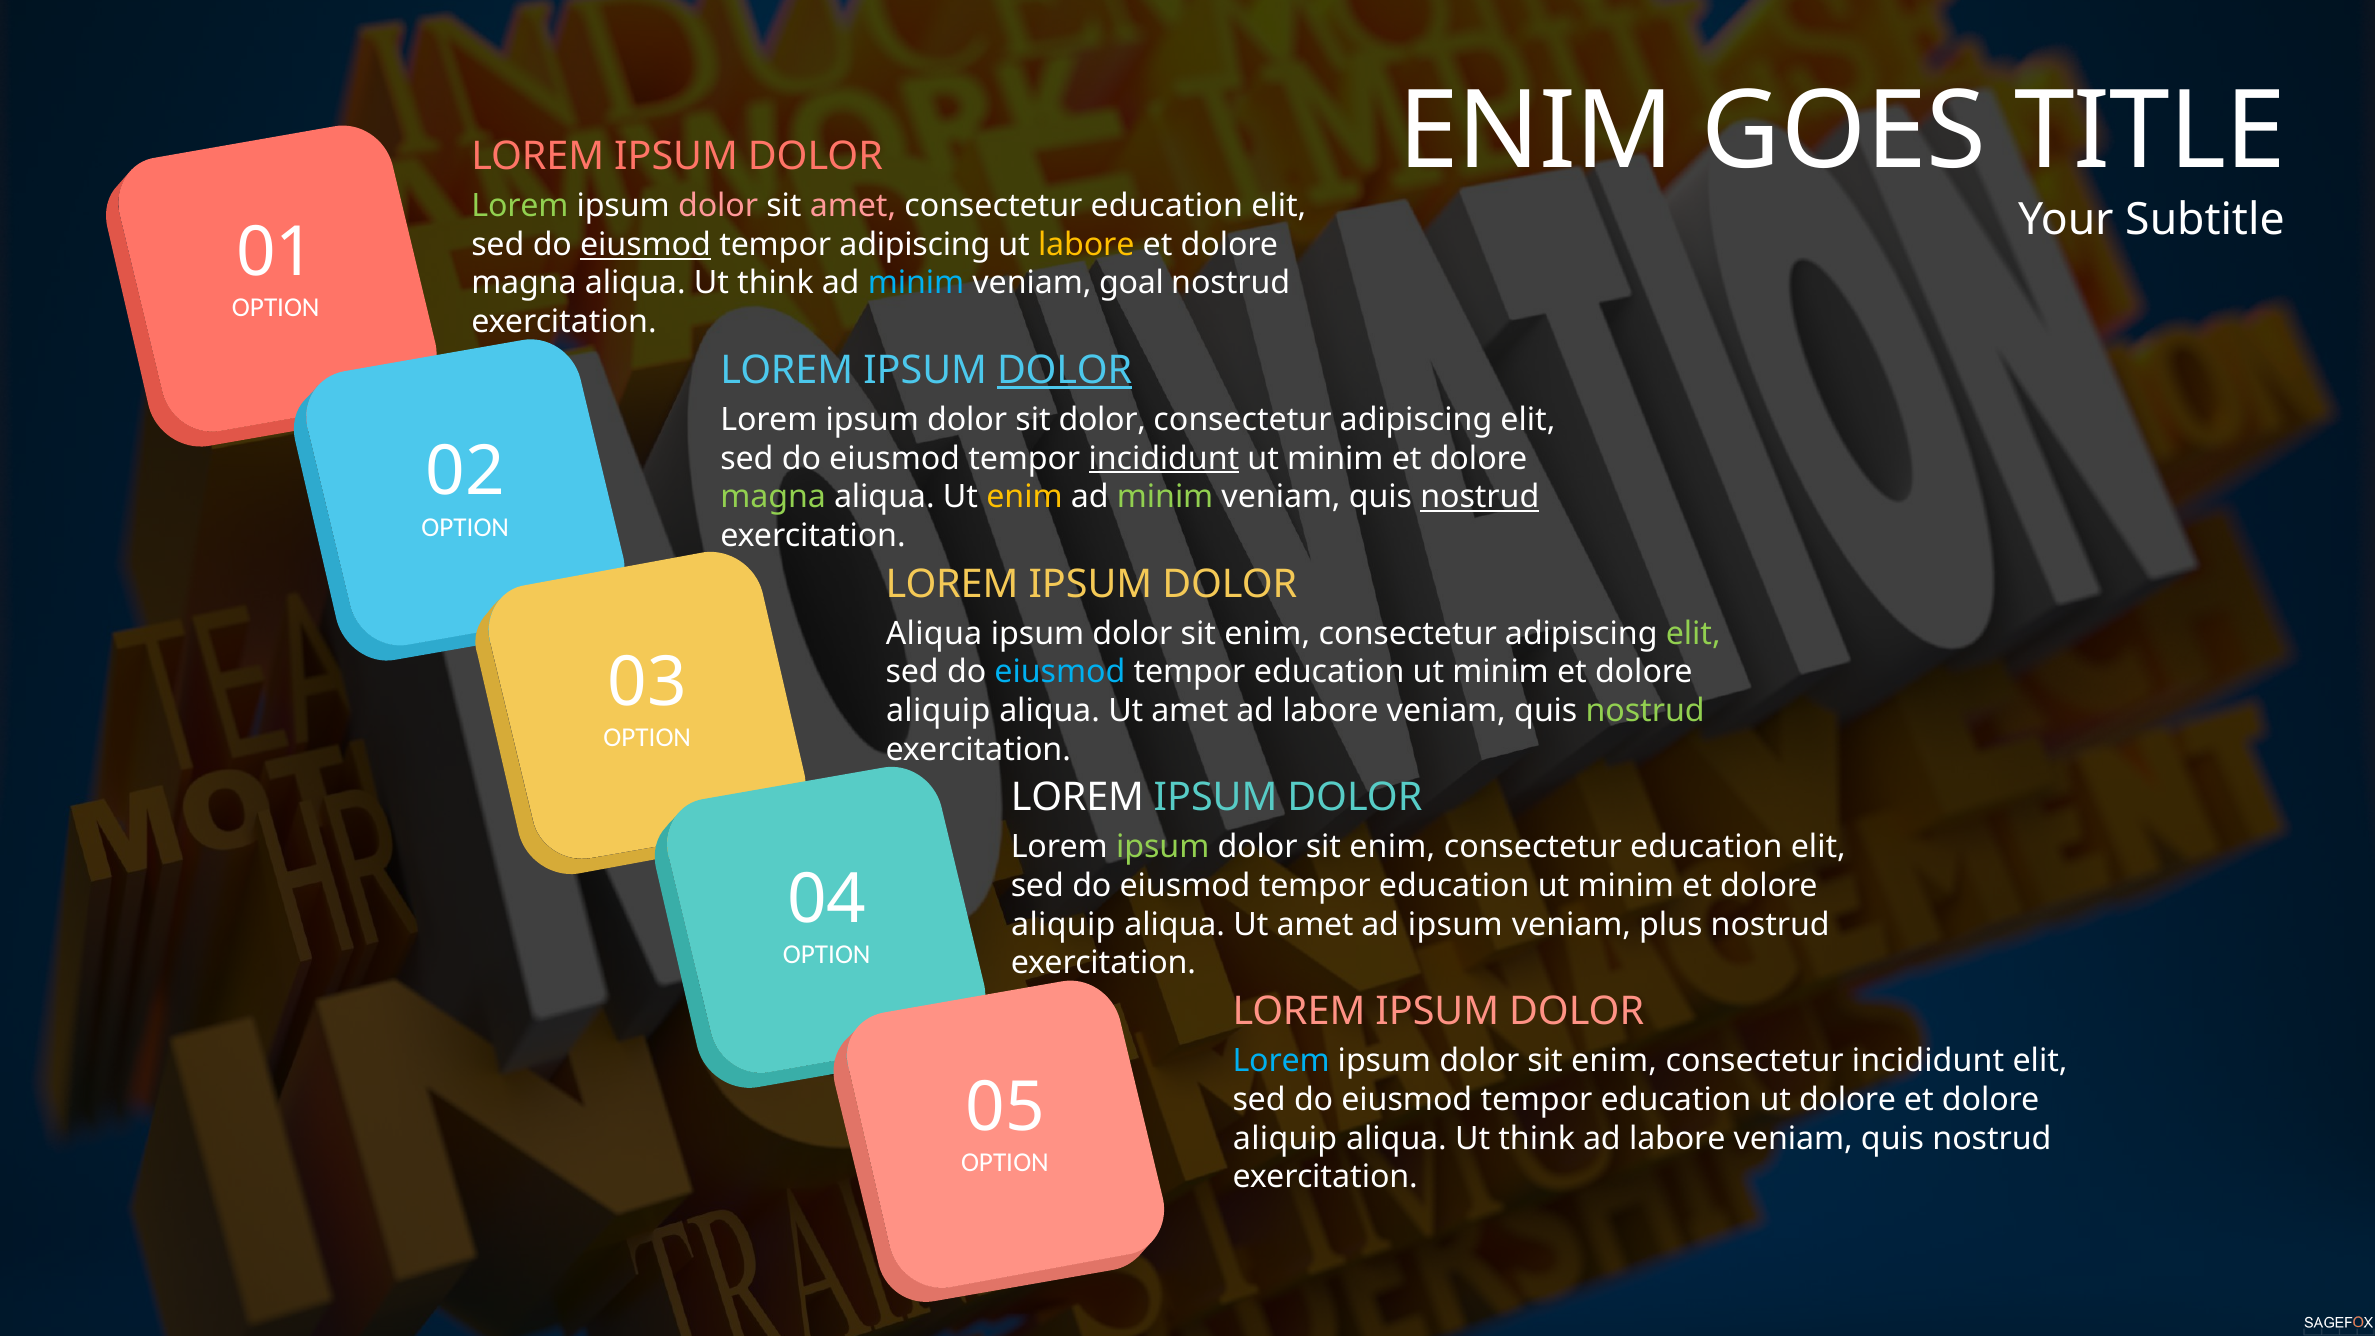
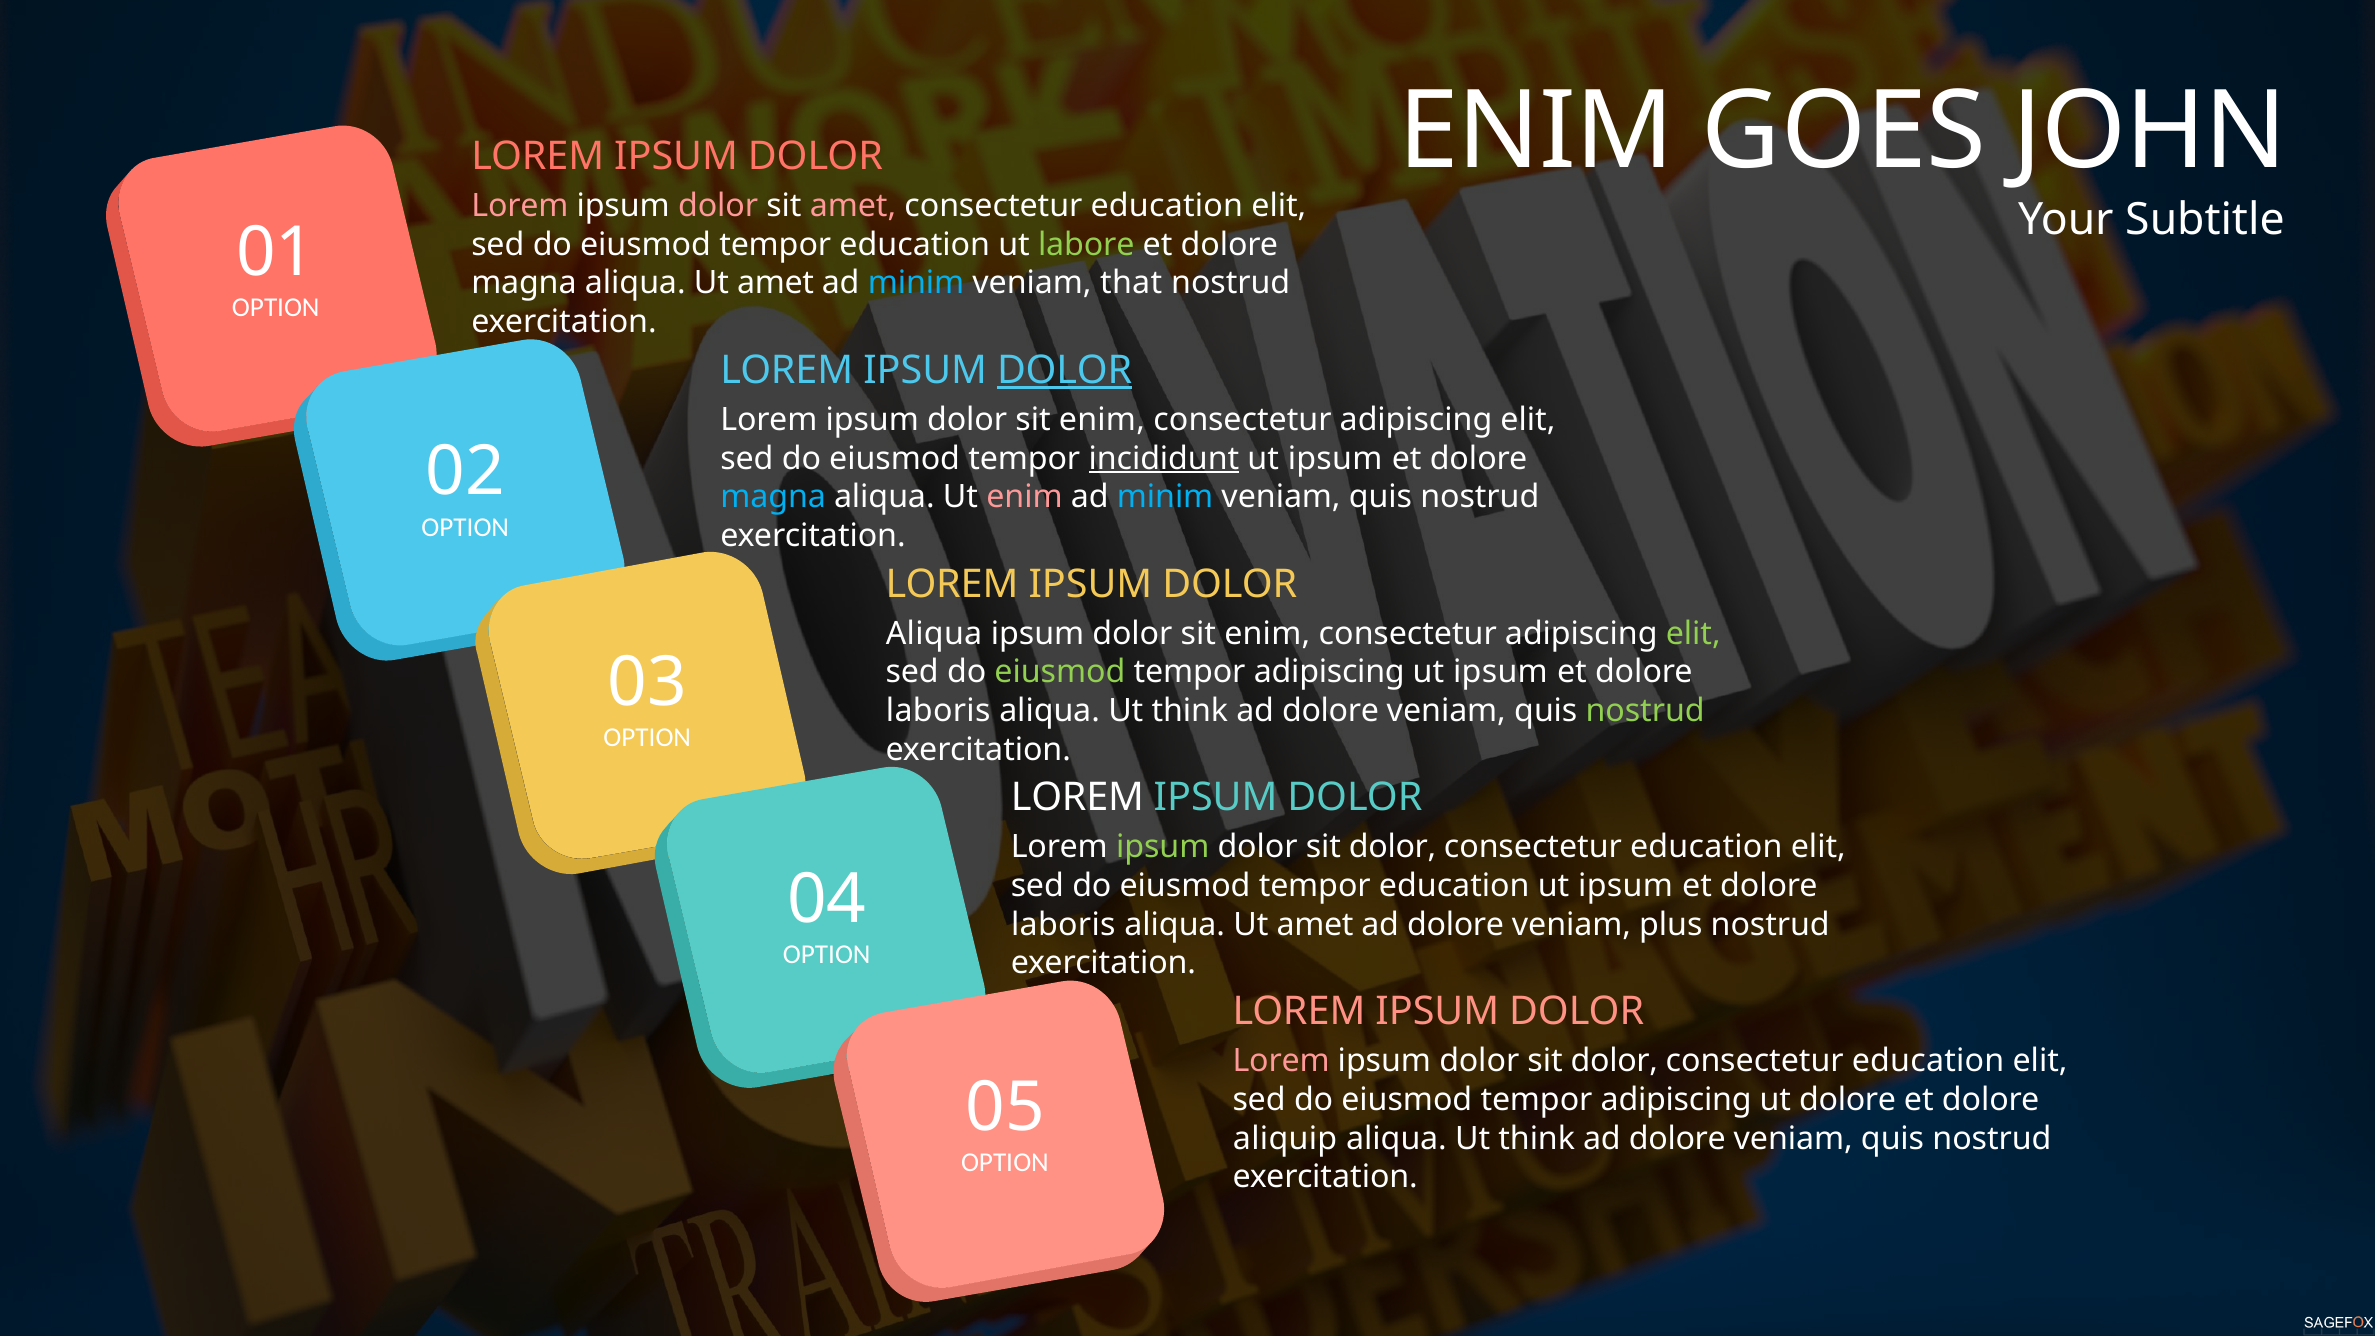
TITLE: TITLE -> JOHN
Lorem at (520, 206) colour: light green -> pink
eiusmod at (645, 245) underline: present -> none
adipiscing at (915, 245): adipiscing -> education
labore at (1086, 245) colour: yellow -> light green
magna aliqua Ut think: think -> amet
goal: goal -> that
dolor at (1102, 420): dolor -> enim
minim at (1335, 458): minim -> ipsum
magna at (773, 497) colour: light green -> light blue
enim at (1025, 497) colour: yellow -> pink
minim at (1165, 497) colour: light green -> light blue
nostrud at (1480, 497) underline: present -> none
eiusmod at (1060, 672) colour: light blue -> light green
education at (1329, 672): education -> adipiscing
minim at (1501, 672): minim -> ipsum
aliquip at (938, 711): aliquip -> laboris
amet at (1190, 711): amet -> think
labore at (1330, 711): labore -> dolore
enim at (1392, 847): enim -> dolor
minim at (1626, 886): minim -> ipsum
aliquip at (1063, 925): aliquip -> laboris
ipsum at (1455, 925): ipsum -> dolore
Lorem at (1281, 1061) colour: light blue -> pink
enim at (1614, 1061): enim -> dolor
incididunt at (1928, 1061): incididunt -> education
education at (1676, 1100): education -> adipiscing
labore at (1677, 1138): labore -> dolore
